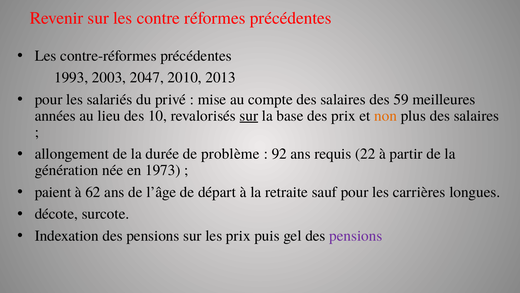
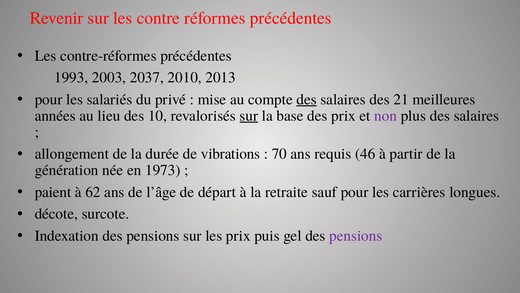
2047: 2047 -> 2037
des at (307, 99) underline: none -> present
59: 59 -> 21
non colour: orange -> purple
problème: problème -> vibrations
92: 92 -> 70
22: 22 -> 46
